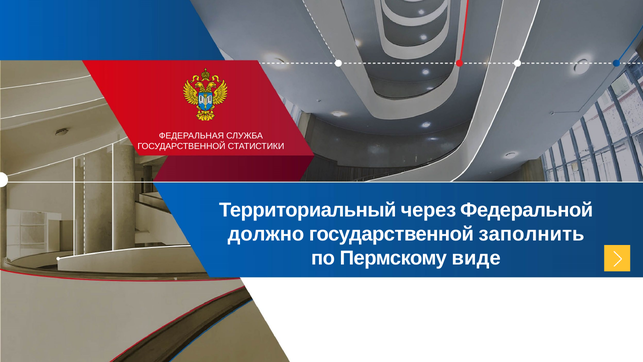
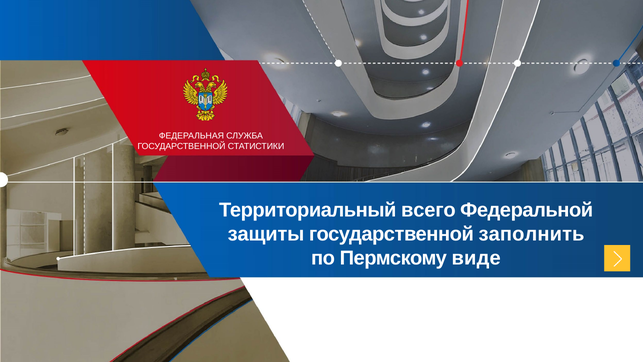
через: через -> всего
должно: должно -> защиты
